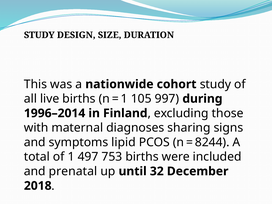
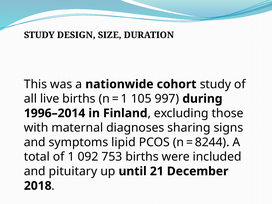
497: 497 -> 092
prenatal: prenatal -> pituitary
32: 32 -> 21
